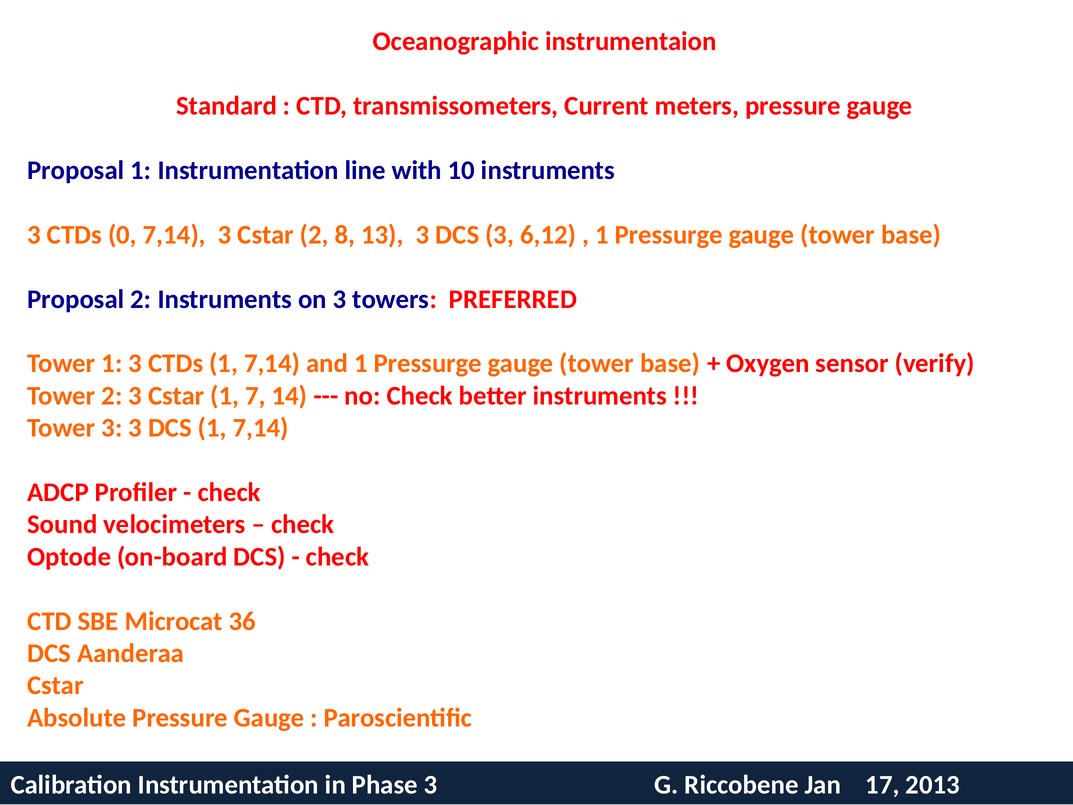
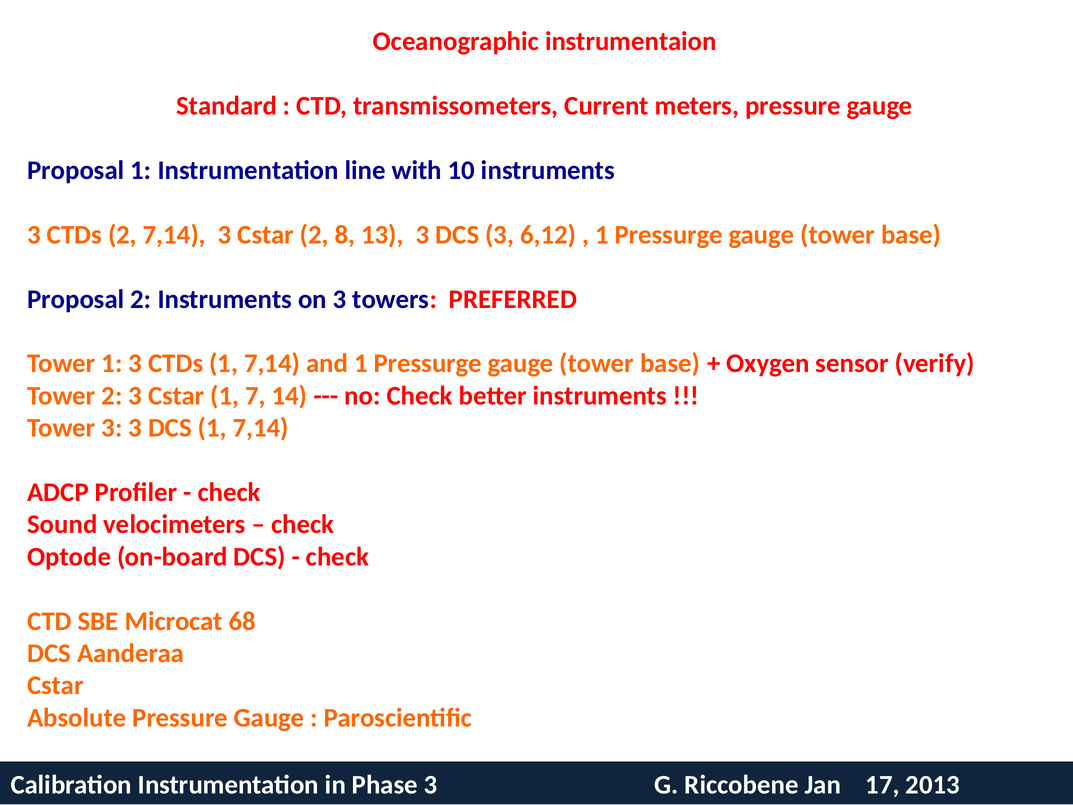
CTDs 0: 0 -> 2
36: 36 -> 68
